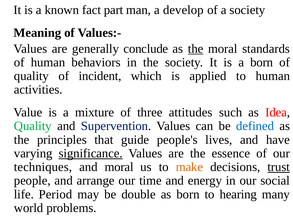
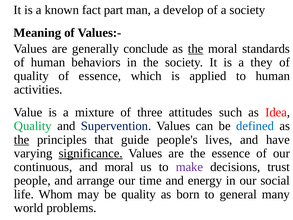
a born: born -> they
of incident: incident -> essence
the at (22, 139) underline: none -> present
techniques: techniques -> continuous
make colour: orange -> purple
trust underline: present -> none
Period: Period -> Whom
be double: double -> quality
hearing: hearing -> general
